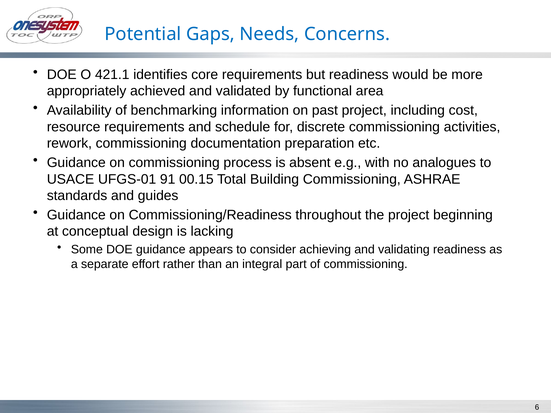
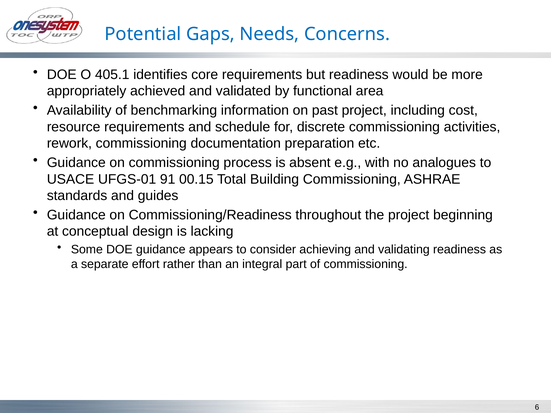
421.1: 421.1 -> 405.1
